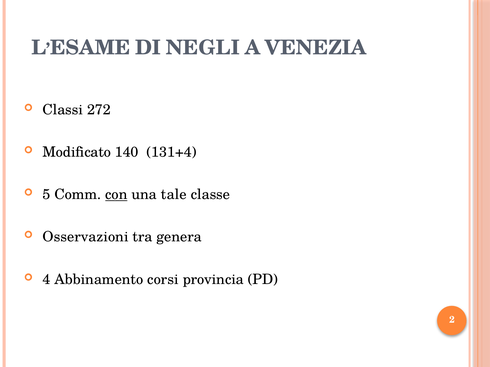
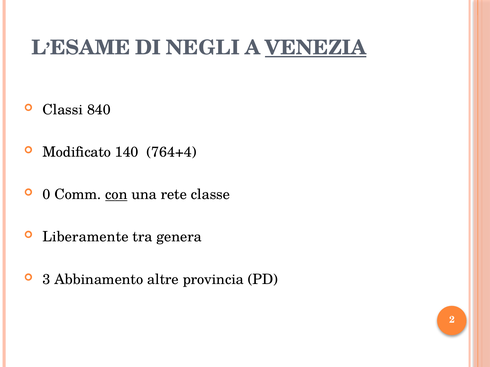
VENEZIA underline: none -> present
272: 272 -> 840
131+4: 131+4 -> 764+4
5: 5 -> 0
tale: tale -> rete
Osservazioni: Osservazioni -> Liberamente
4: 4 -> 3
corsi: corsi -> altre
